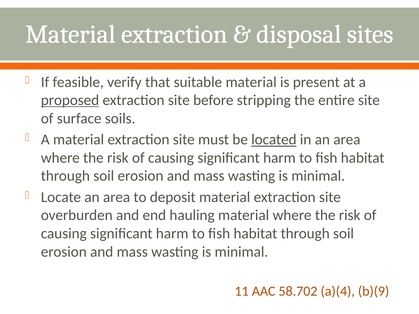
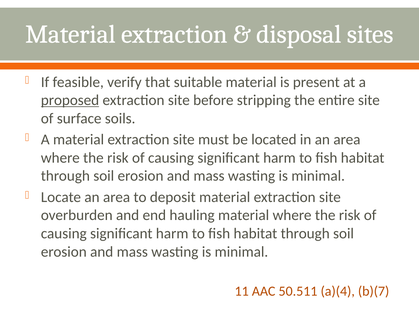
located underline: present -> none
58.702: 58.702 -> 50.511
b)(9: b)(9 -> b)(7
